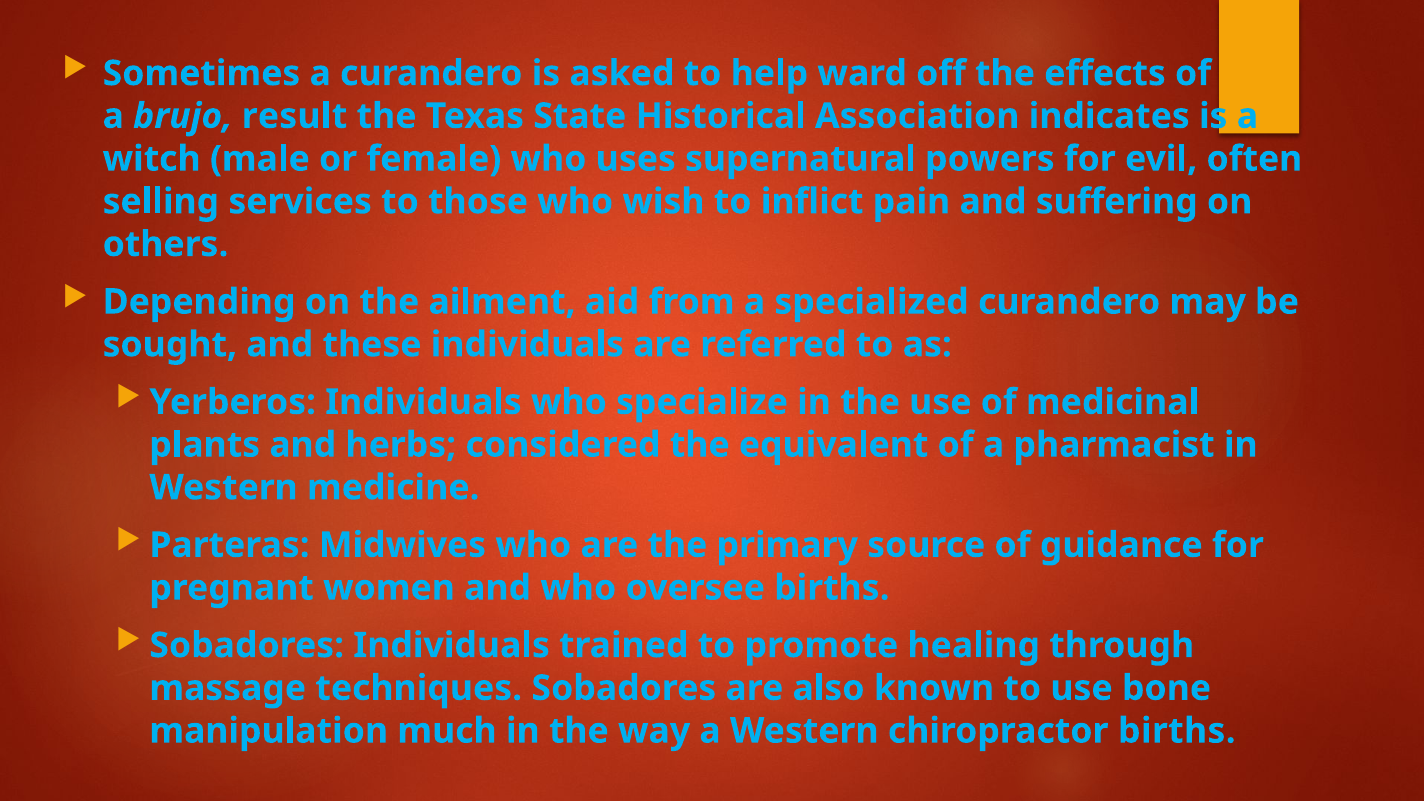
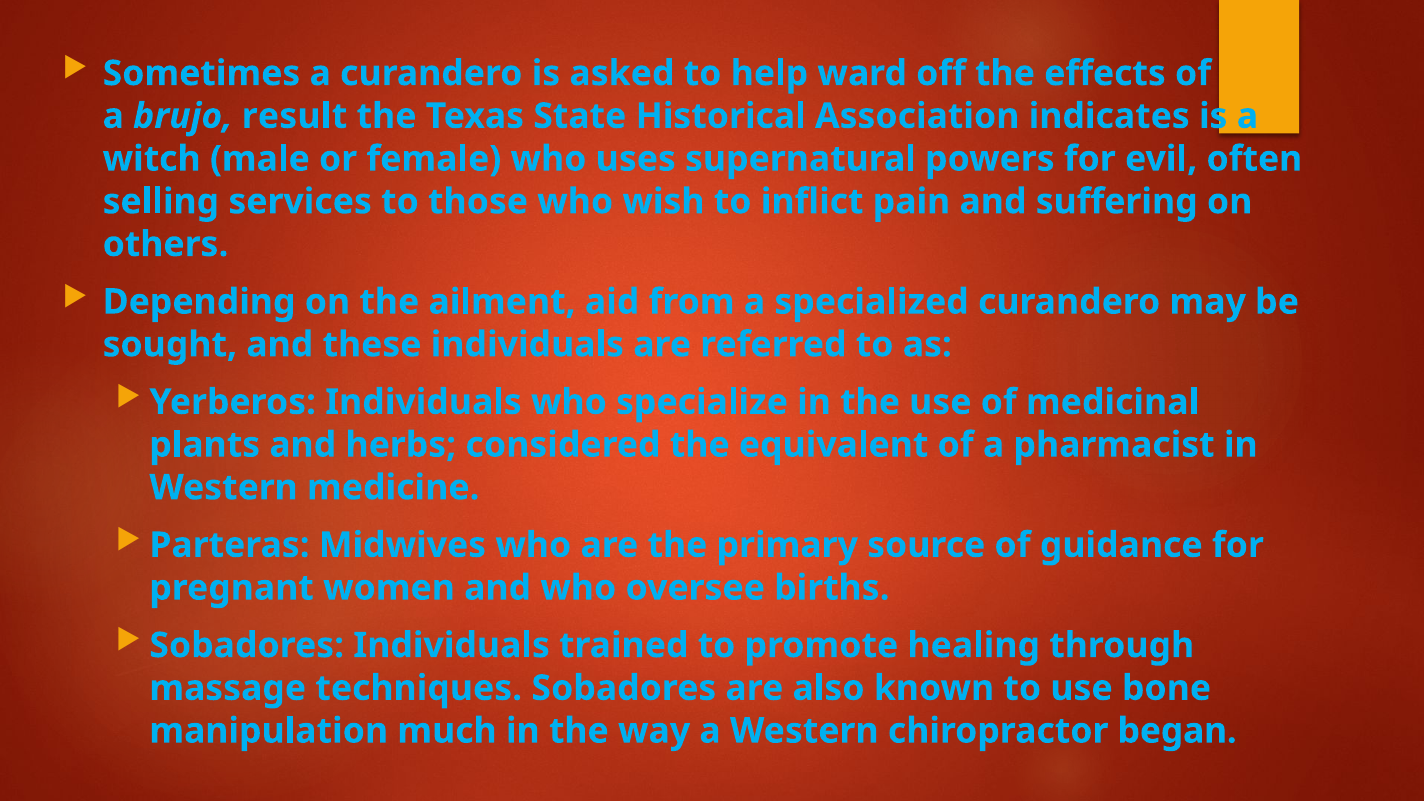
chiropractor births: births -> began
